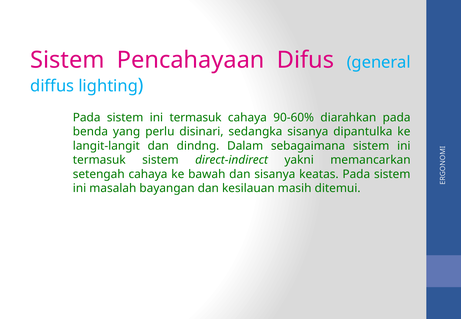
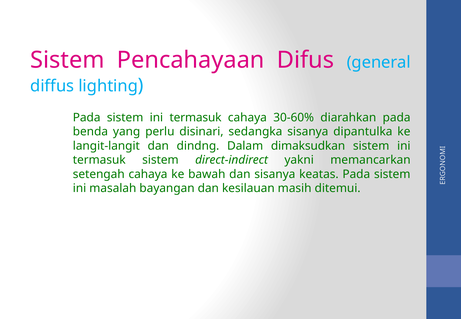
90-60%: 90-60% -> 30-60%
sebagaimana: sebagaimana -> dimaksudkan
